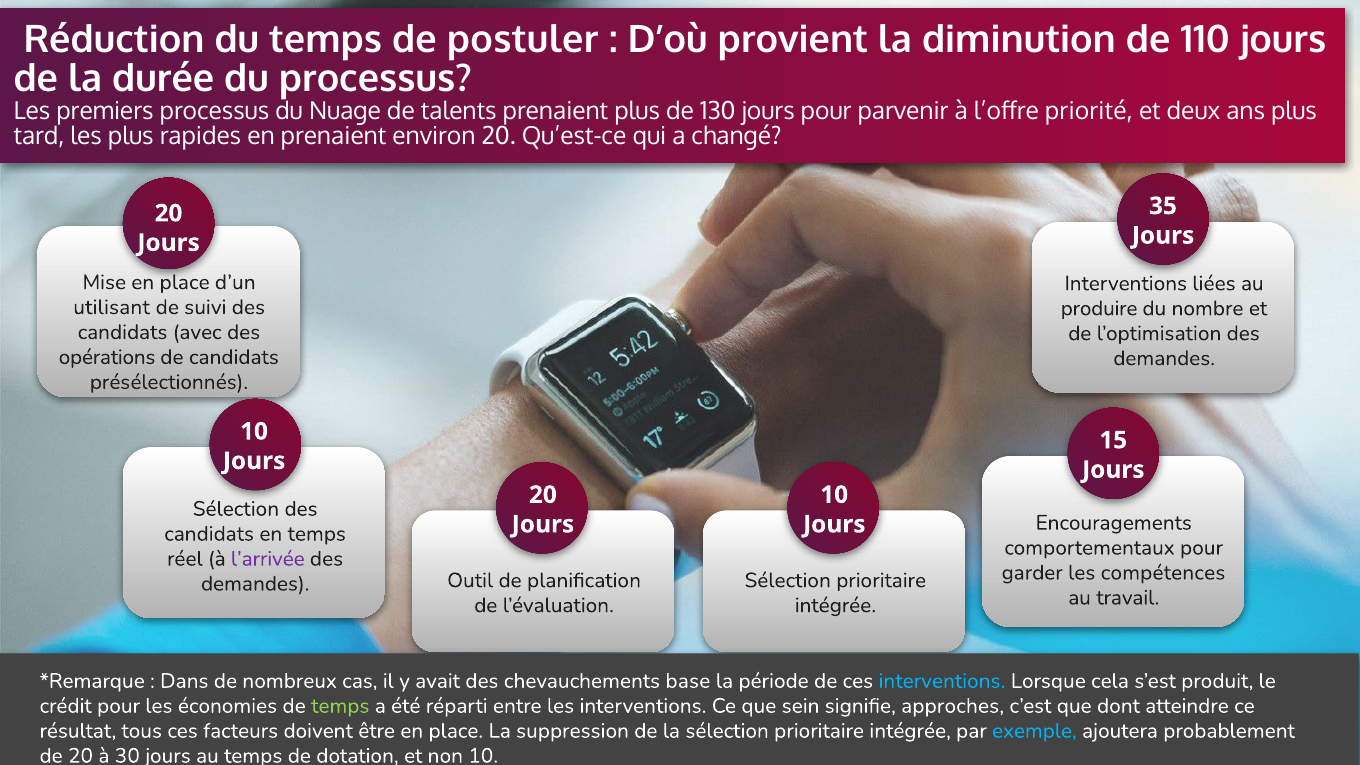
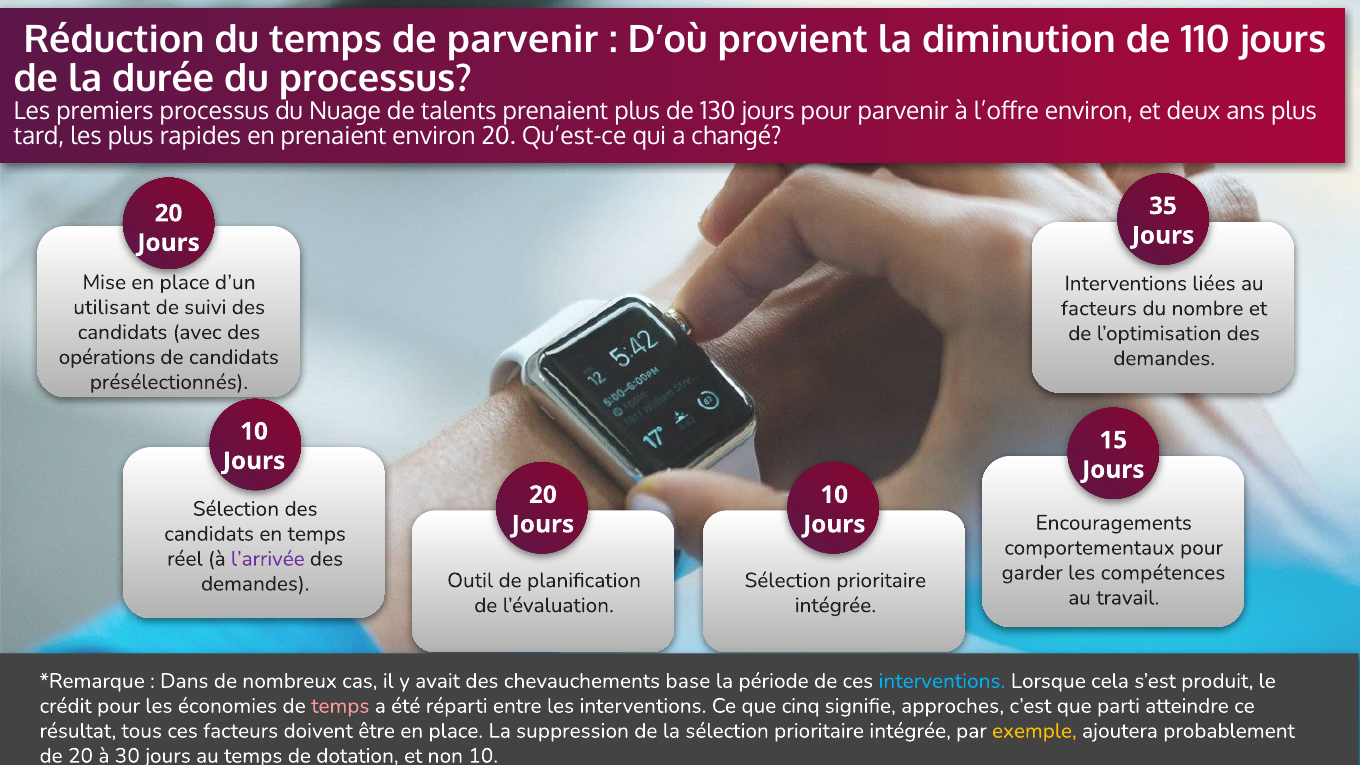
de postuler: postuler -> parvenir
l’offre priorité: priorité -> environ
produire at (1099, 308): produire -> facteurs
temps at (340, 706) colour: light green -> pink
sein: sein -> cinq
dont: dont -> parti
exemple colour: light blue -> yellow
